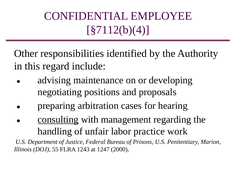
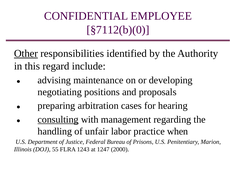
§7112(b)(4: §7112(b)(4 -> §7112(b)(0
Other underline: none -> present
work: work -> when
